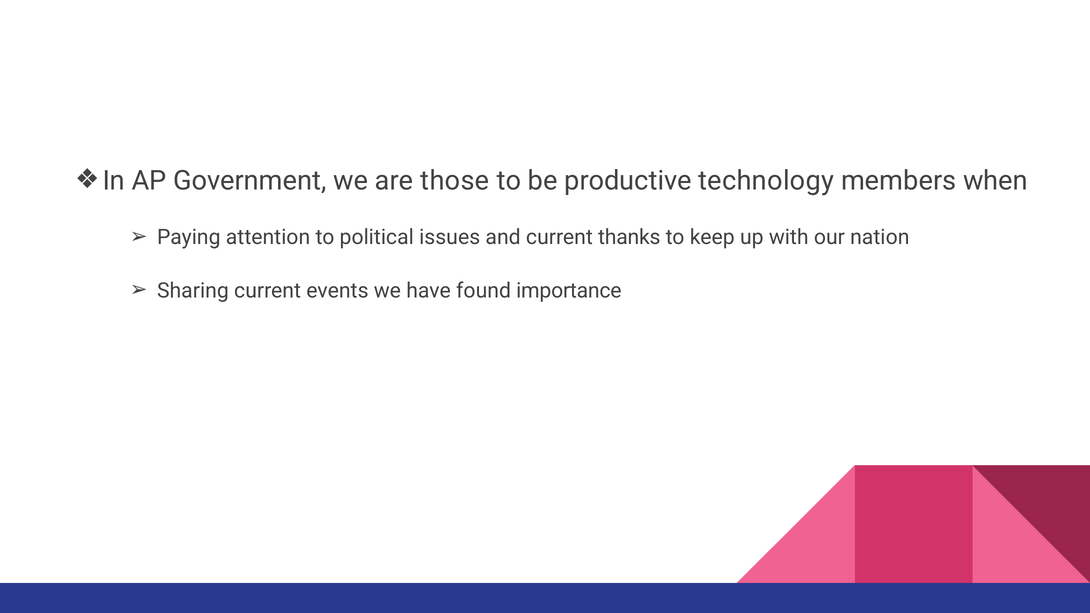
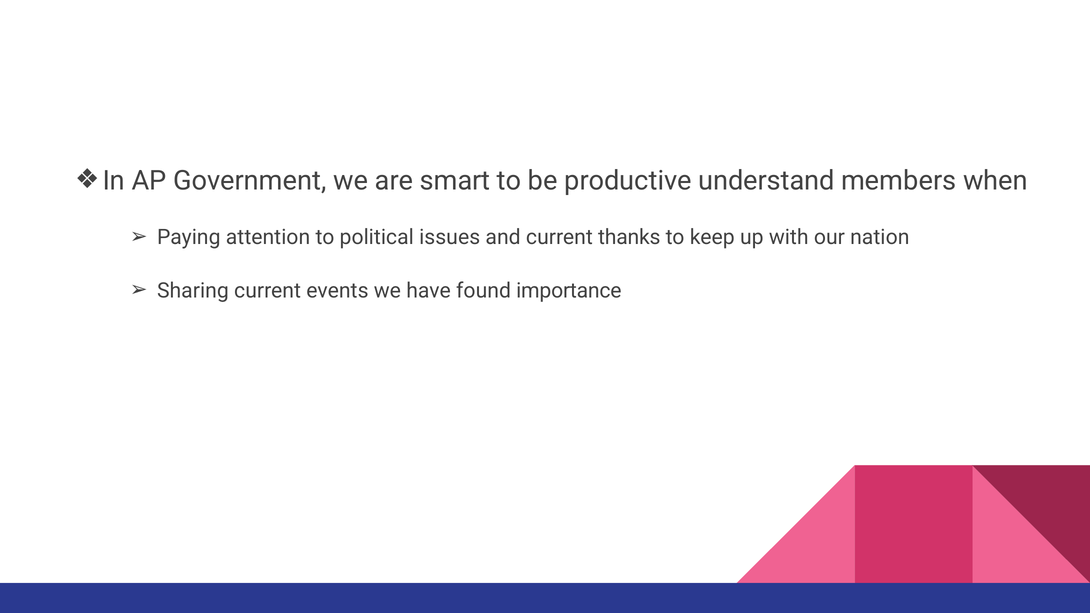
those: those -> smart
technology: technology -> understand
